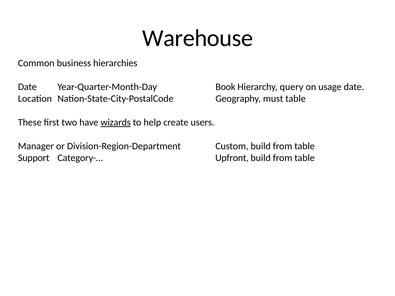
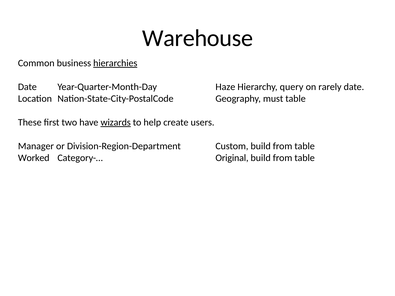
hierarchies underline: none -> present
Book: Book -> Haze
usage: usage -> rarely
Support: Support -> Worked
Upfront: Upfront -> Original
